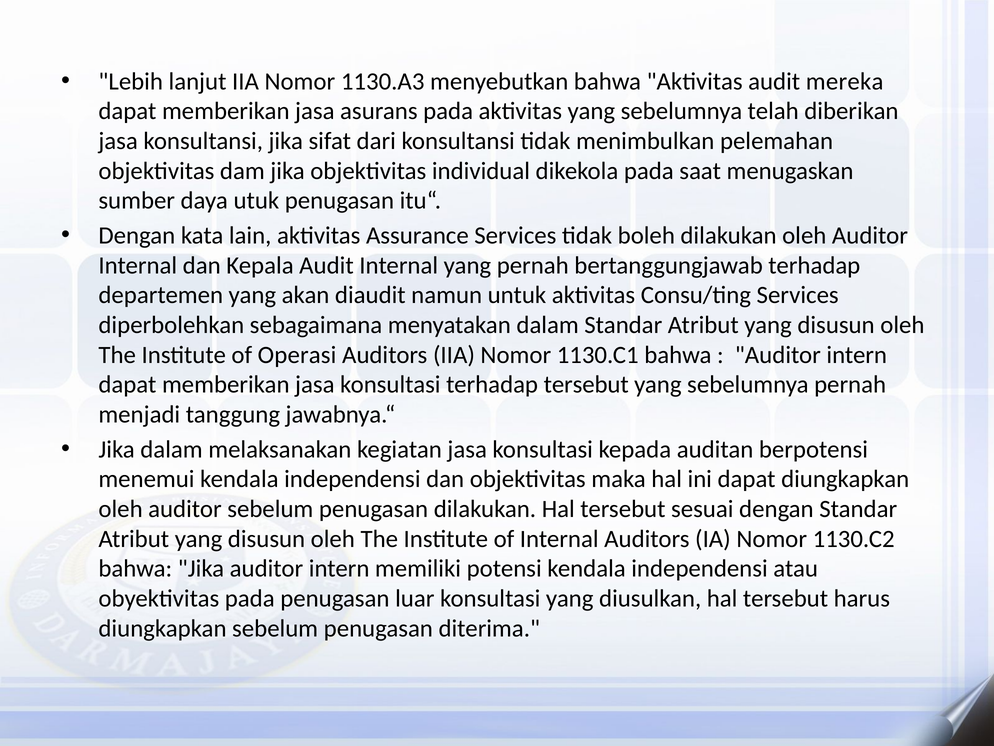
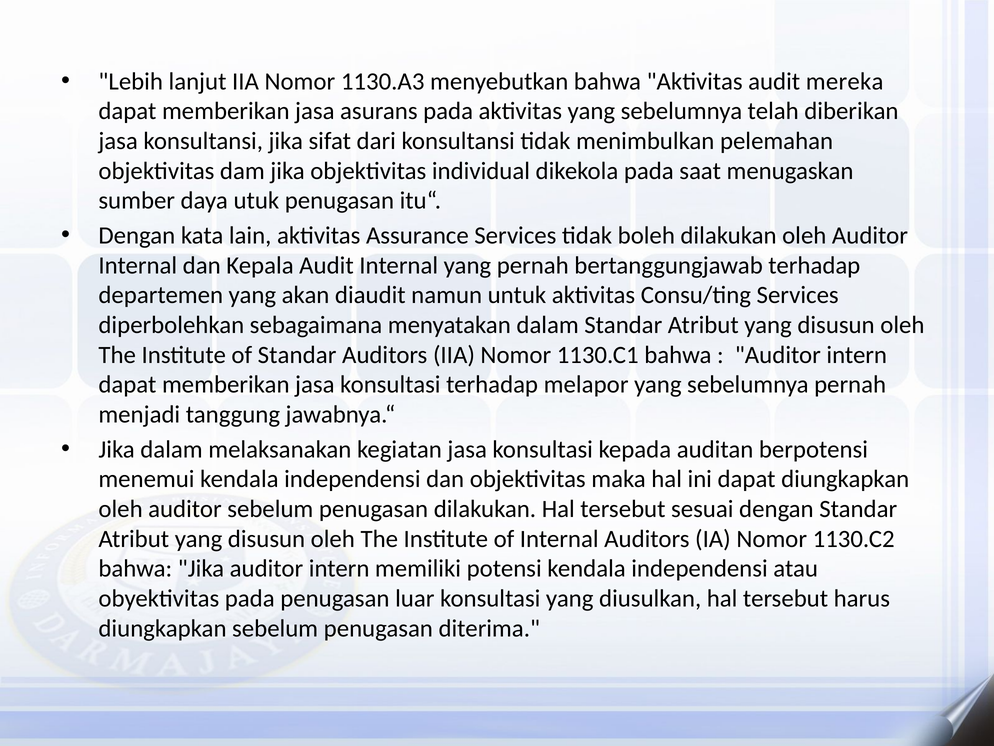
of Operasi: Operasi -> Standar
terhadap tersebut: tersebut -> melapor
